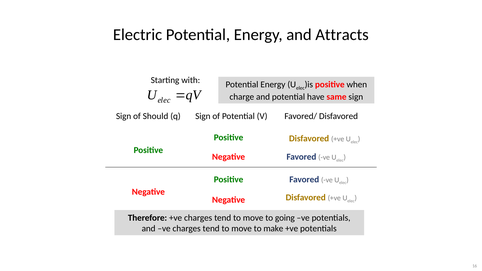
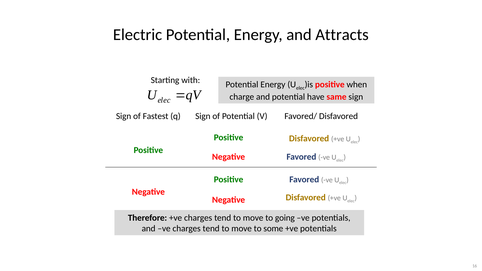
Should: Should -> Fastest
make: make -> some
